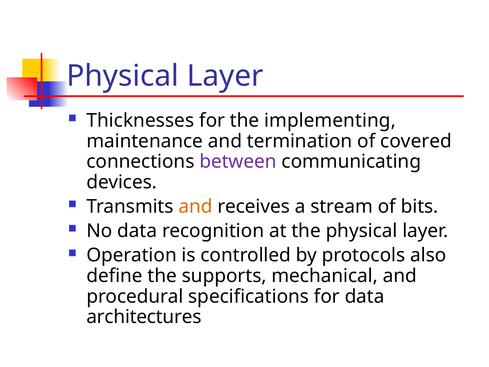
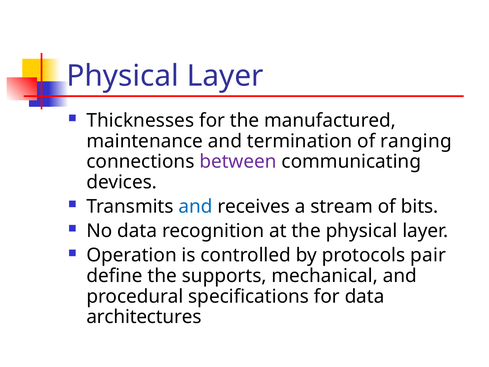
implementing: implementing -> manufactured
covered: covered -> ranging
and at (196, 206) colour: orange -> blue
also: also -> pair
